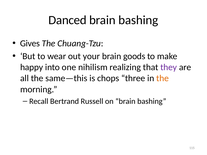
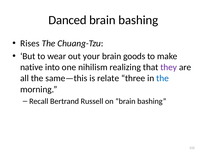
Gives: Gives -> Rises
happy: happy -> native
chops: chops -> relate
the at (163, 78) colour: orange -> blue
